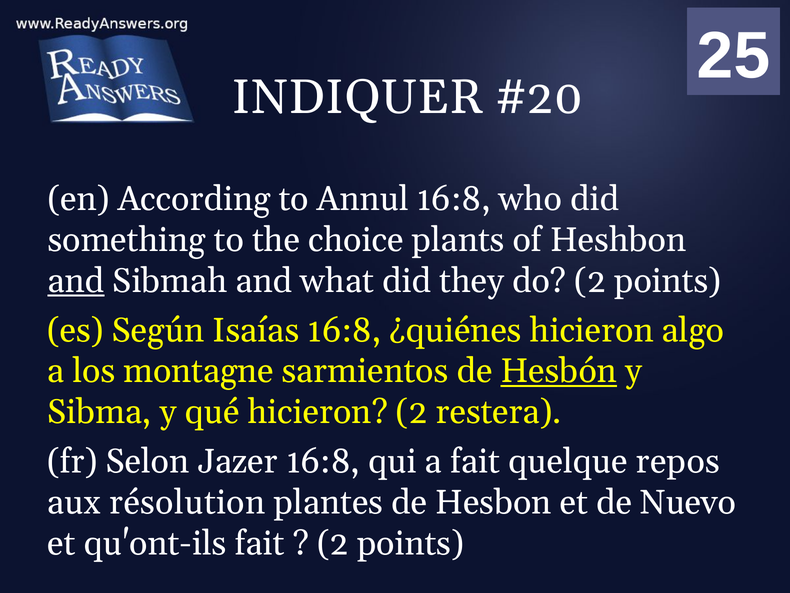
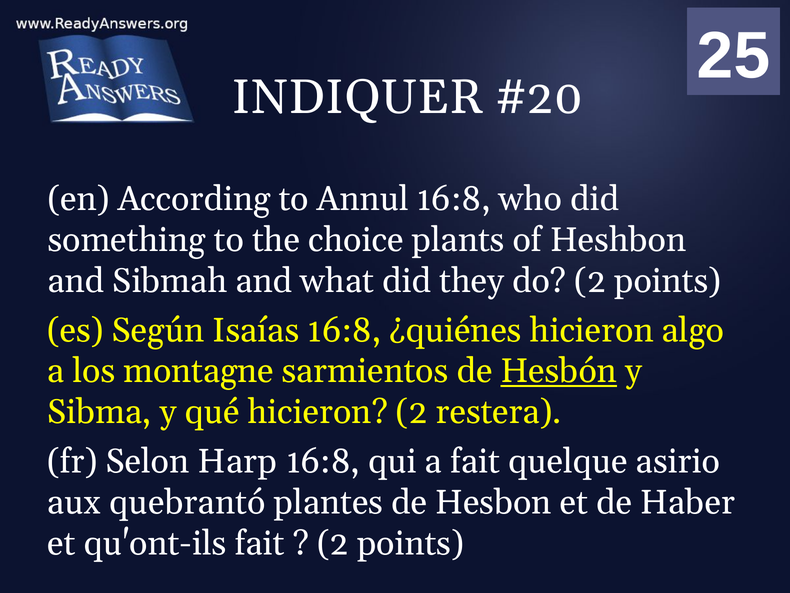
and at (76, 281) underline: present -> none
Jazer: Jazer -> Harp
repos: repos -> asirio
résolution: résolution -> quebrantó
Nuevo: Nuevo -> Haber
